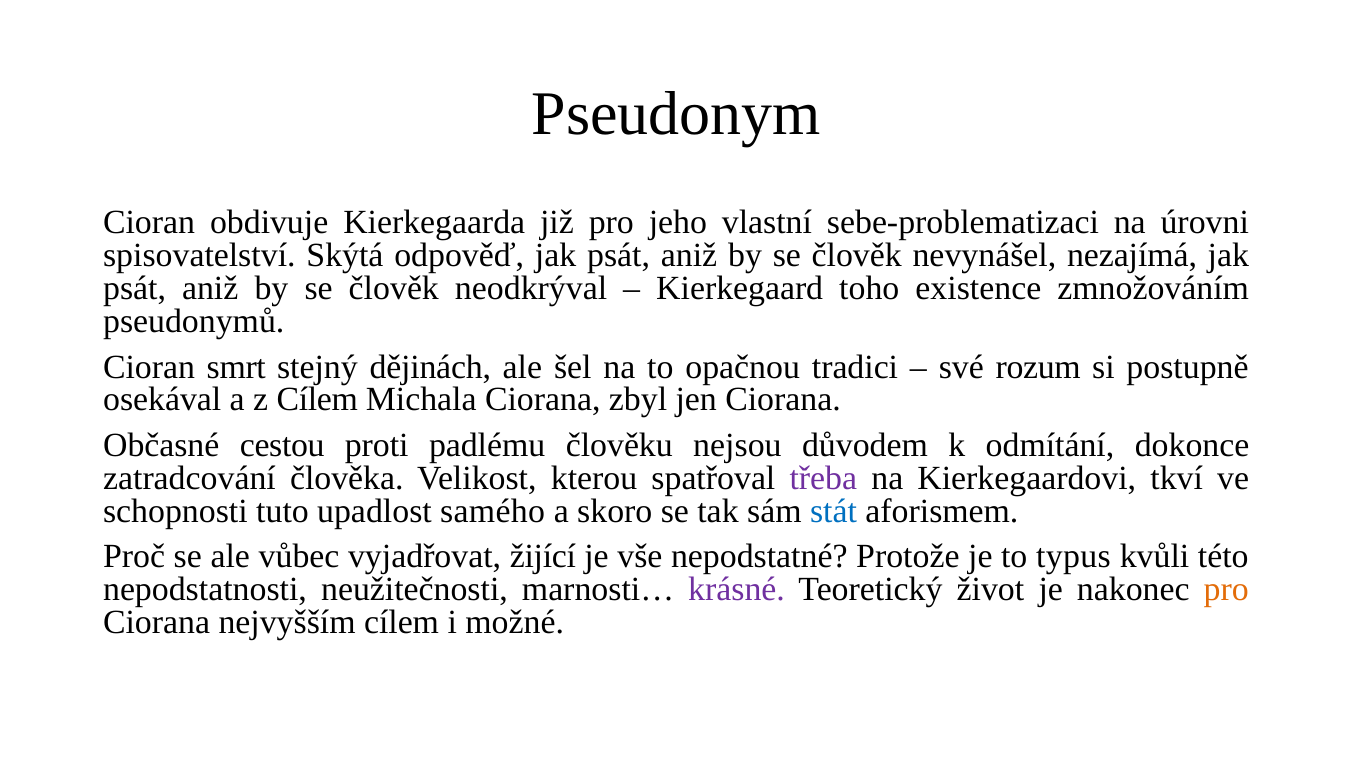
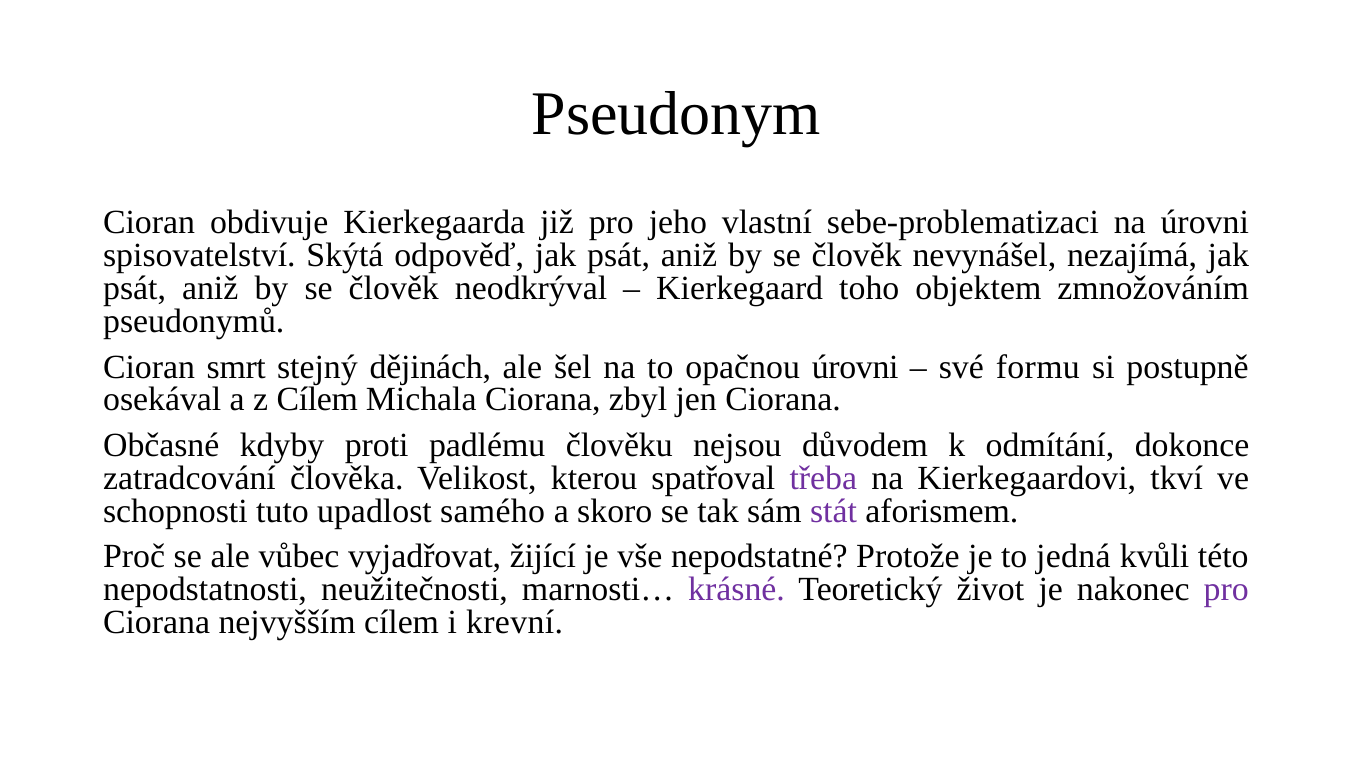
existence: existence -> objektem
opačnou tradici: tradici -> úrovni
rozum: rozum -> formu
cestou: cestou -> kdyby
stát colour: blue -> purple
typus: typus -> jedná
pro at (1226, 590) colour: orange -> purple
možné: možné -> krevní
